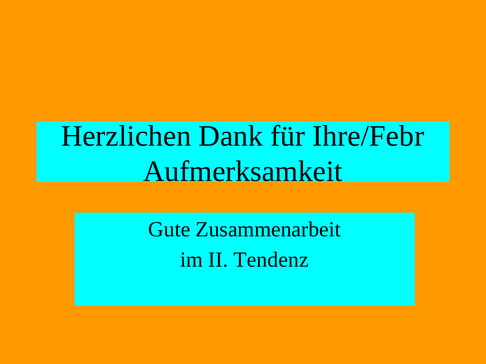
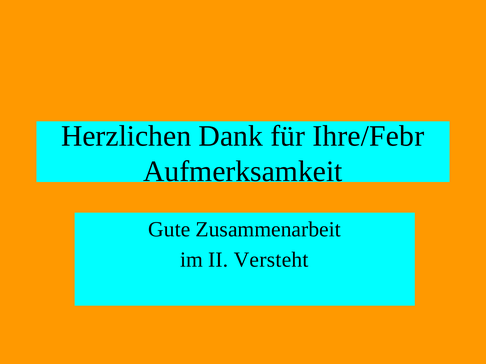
Tendenz: Tendenz -> Versteht
